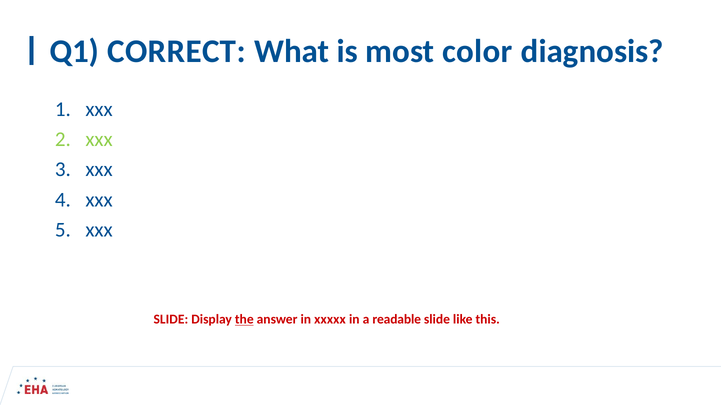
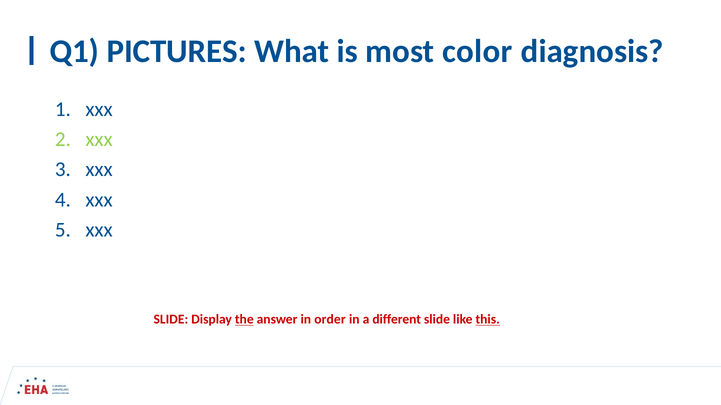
CORRECT: CORRECT -> PICTURES
xxxxx: xxxxx -> order
readable: readable -> different
this underline: none -> present
